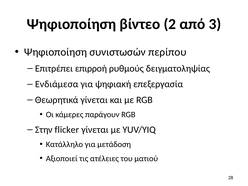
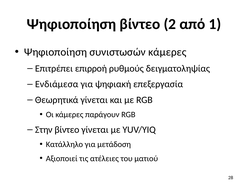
3: 3 -> 1
συνιστωσών περίπου: περίπου -> κάμερες
Στην flicker: flicker -> βίντεο
